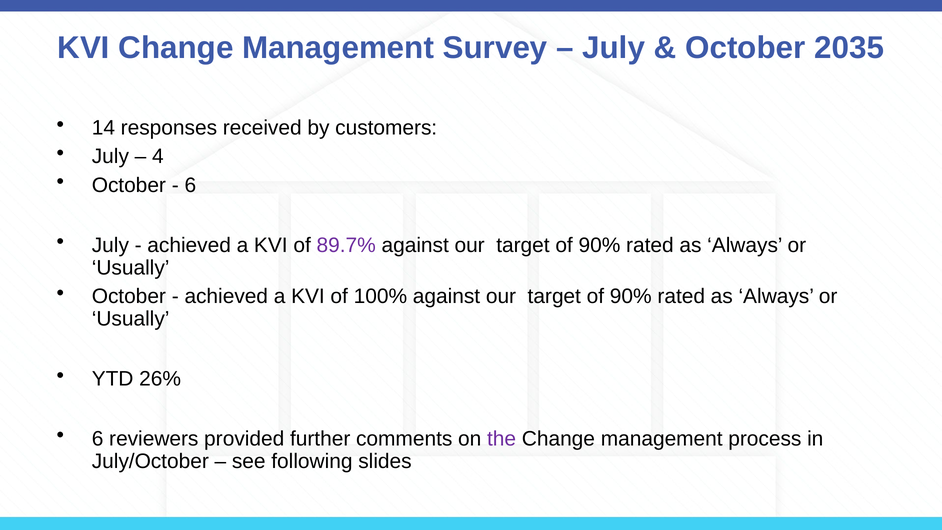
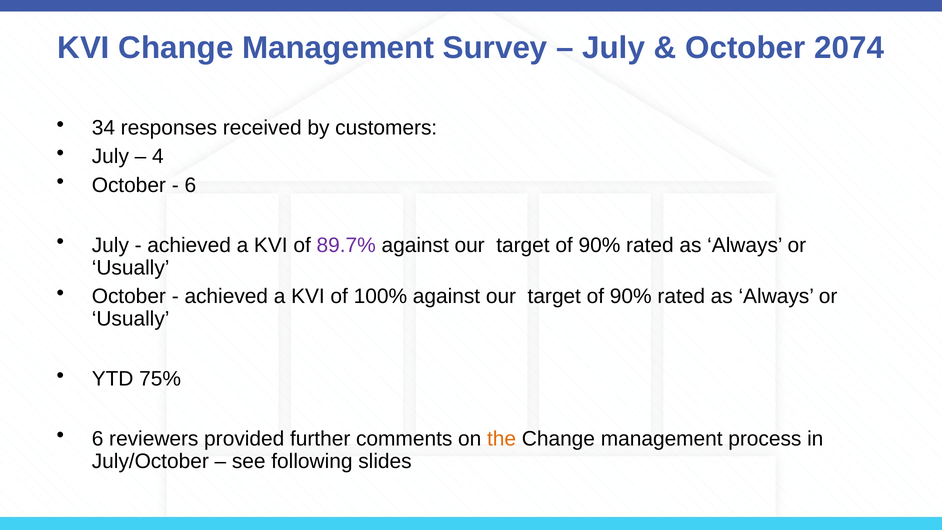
2035: 2035 -> 2074
14: 14 -> 34
26%: 26% -> 75%
the colour: purple -> orange
